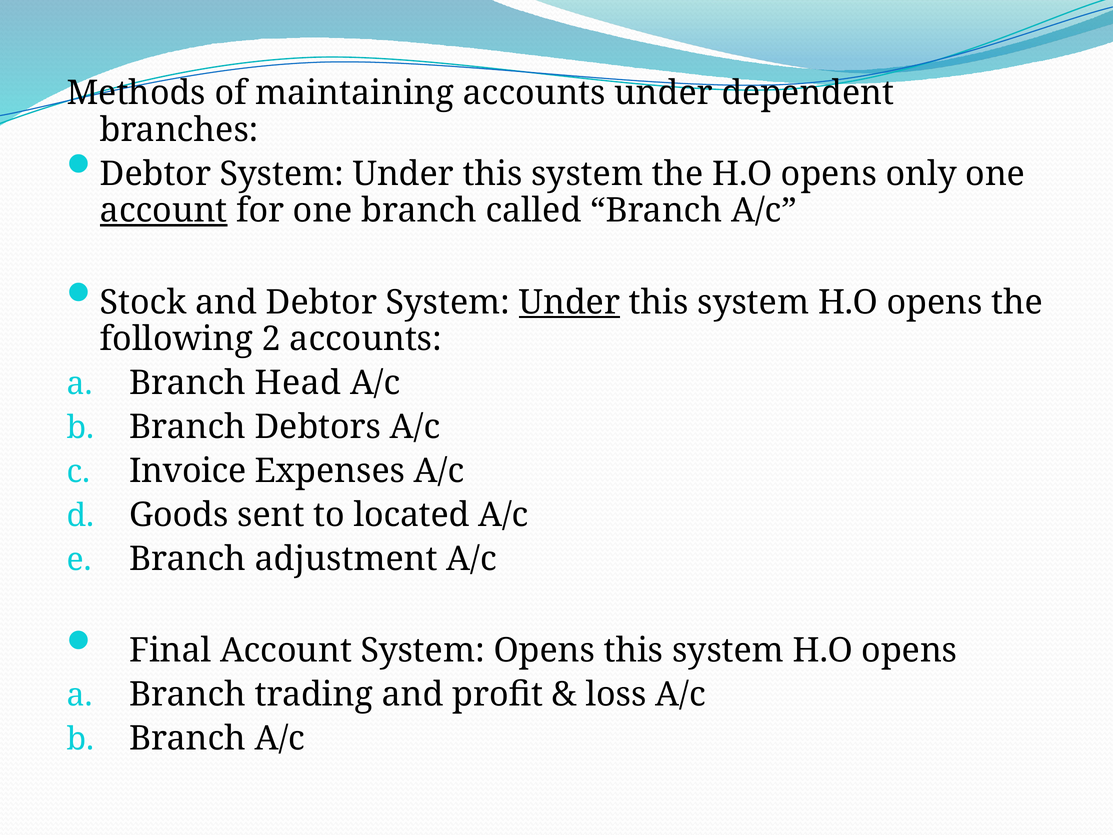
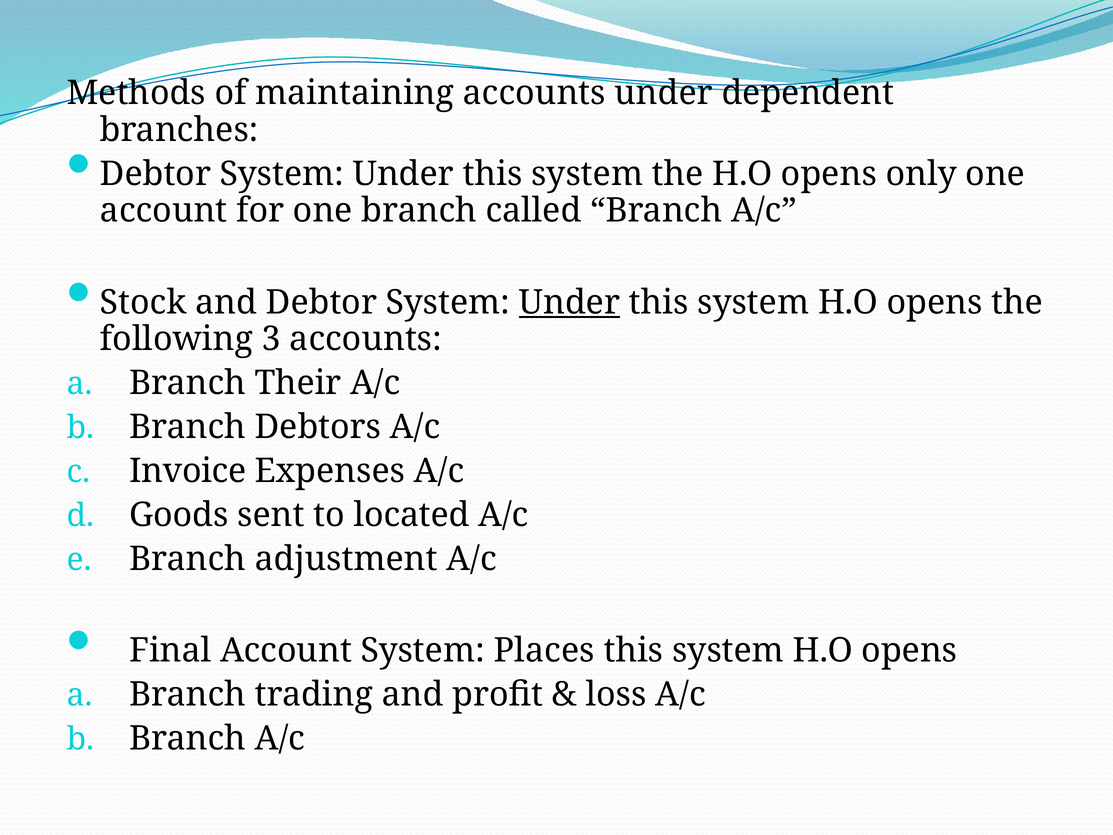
account at (164, 211) underline: present -> none
2: 2 -> 3
Head: Head -> Their
System Opens: Opens -> Places
